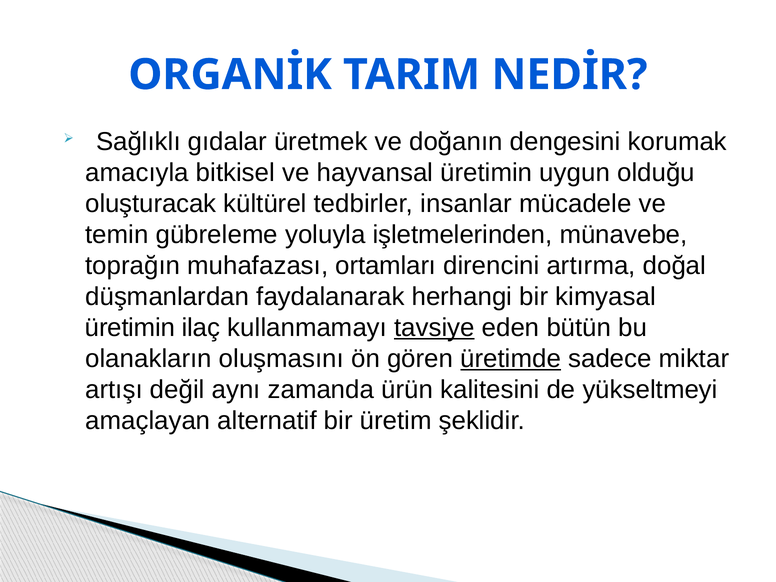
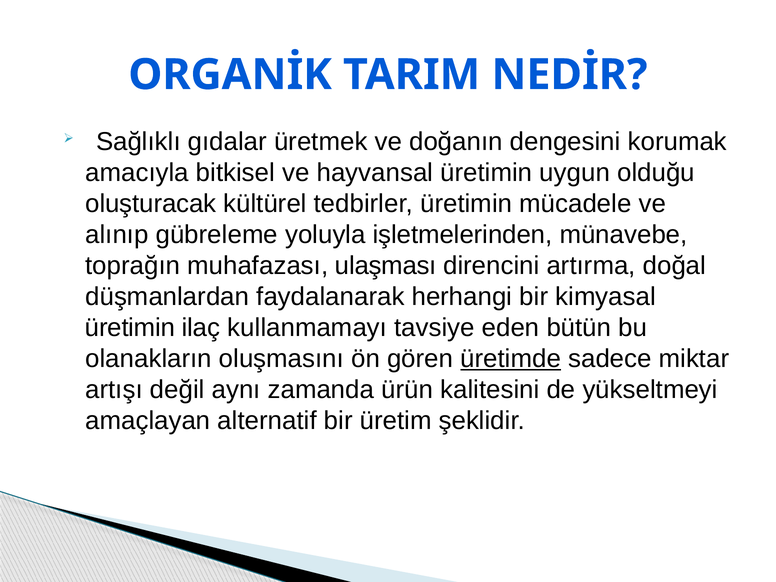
tedbirler insanlar: insanlar -> üretimin
temin: temin -> alınıp
ortamları: ortamları -> ulaşması
tavsiye underline: present -> none
